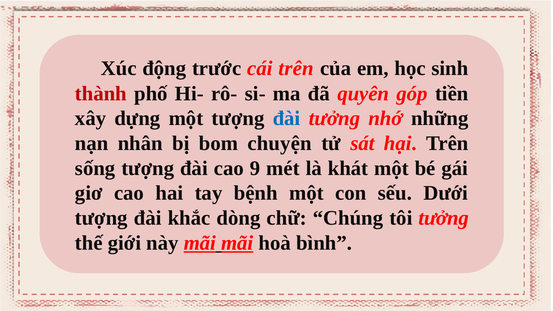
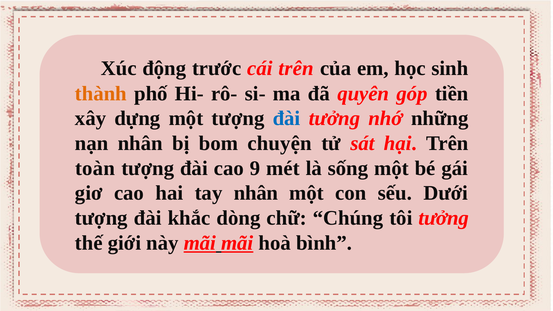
thành colour: red -> orange
sống: sống -> toàn
khát: khát -> sống
tay bệnh: bệnh -> nhân
